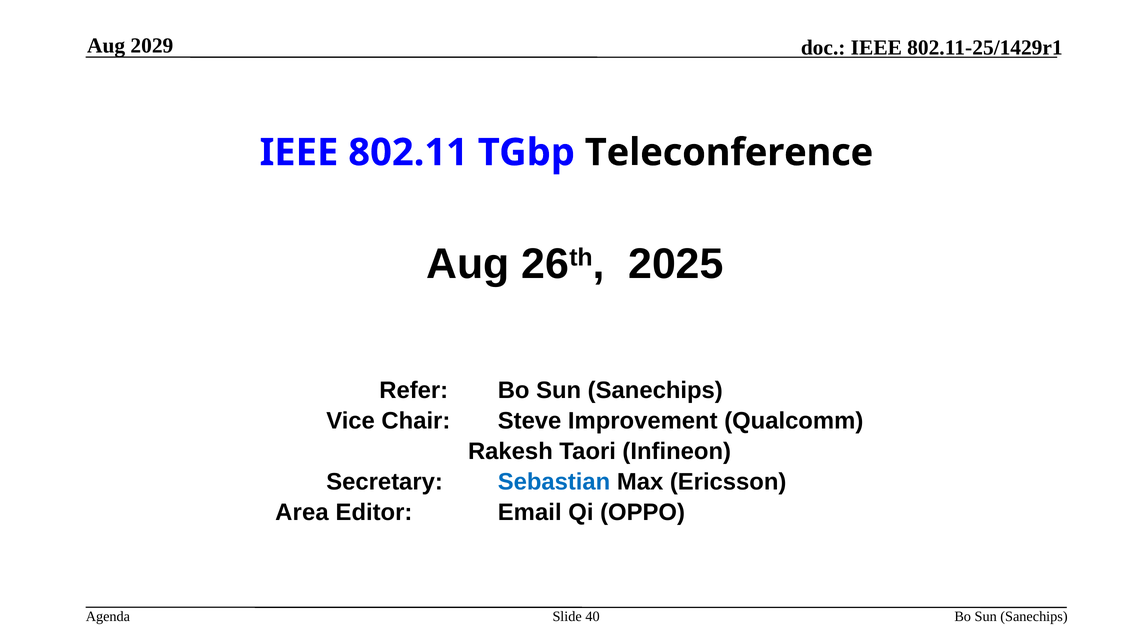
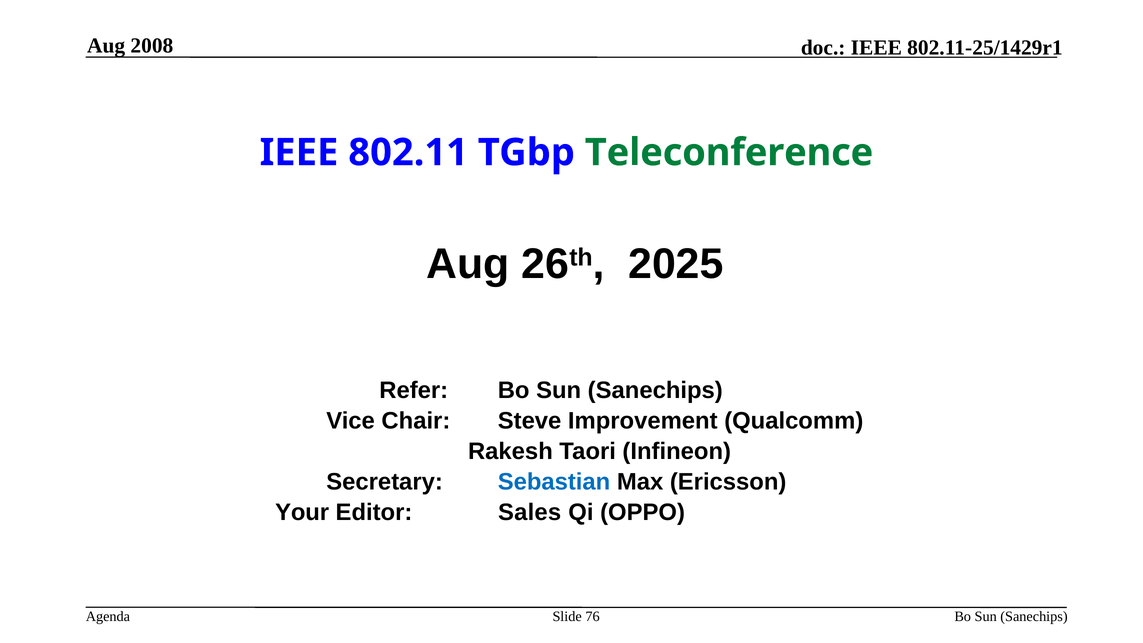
2029: 2029 -> 2008
Teleconference colour: black -> green
Area: Area -> Your
Email: Email -> Sales
40: 40 -> 76
